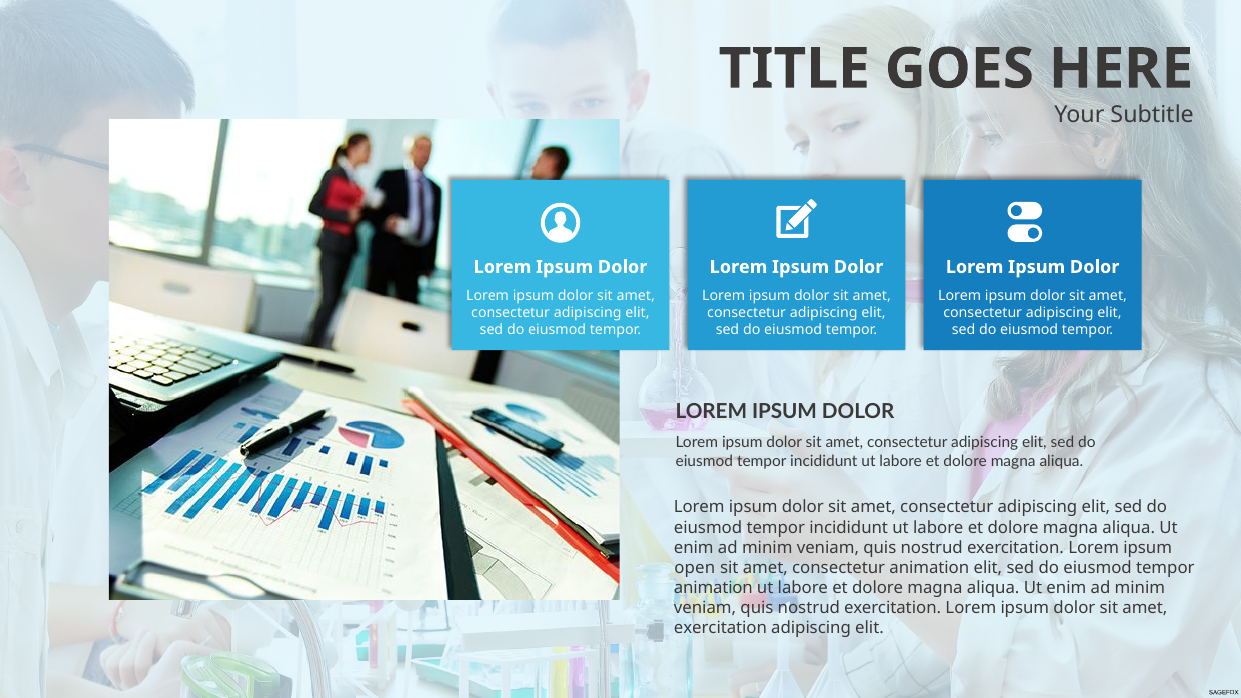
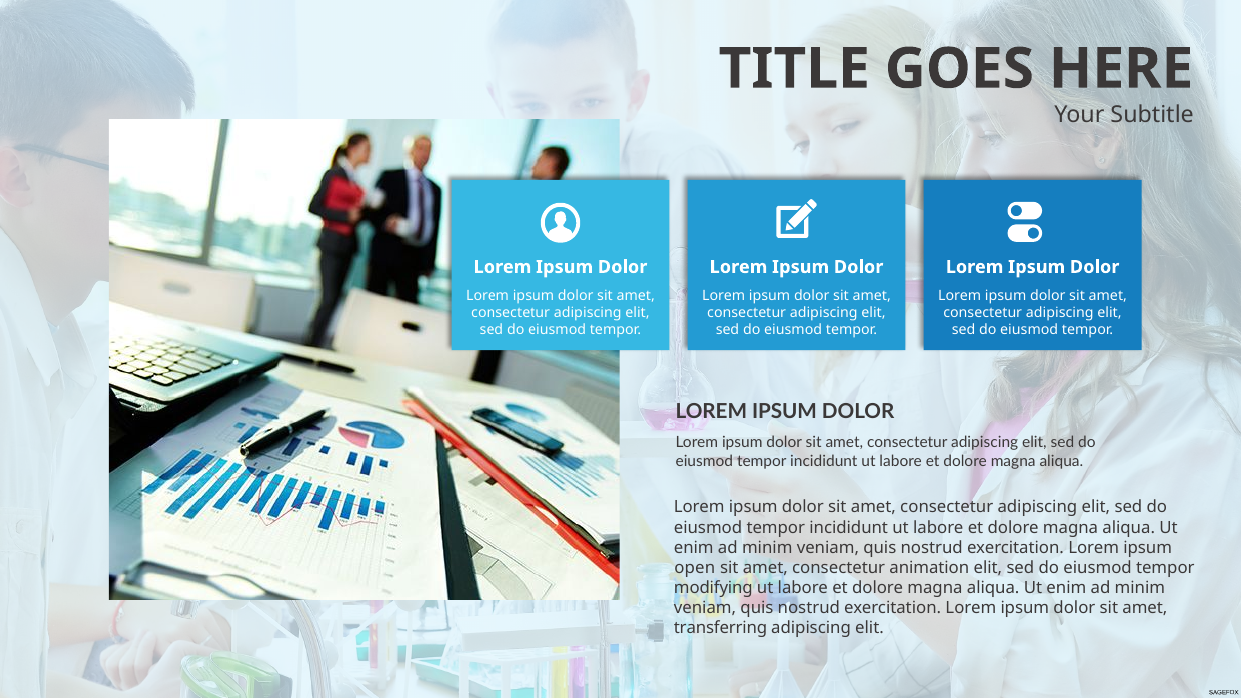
animation at (713, 588): animation -> modifying
exercitation at (720, 628): exercitation -> transferring
